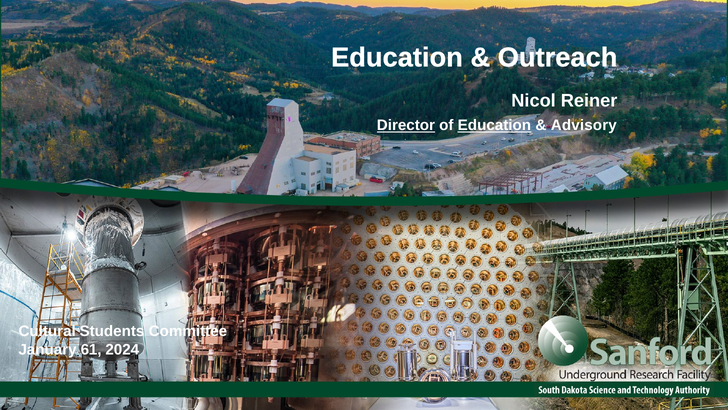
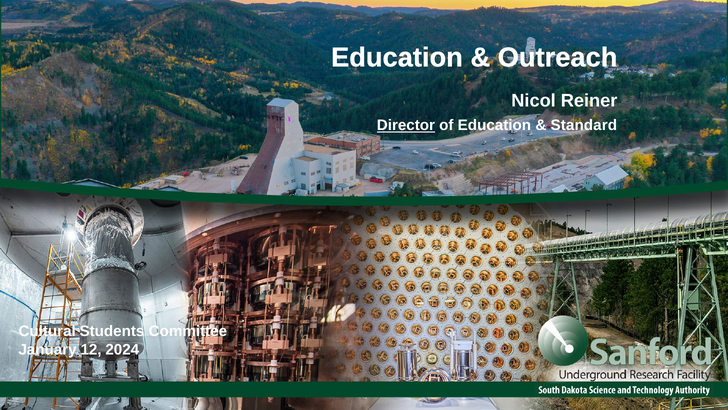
Education at (494, 125) underline: present -> none
Advisory: Advisory -> Standard
61: 61 -> 12
